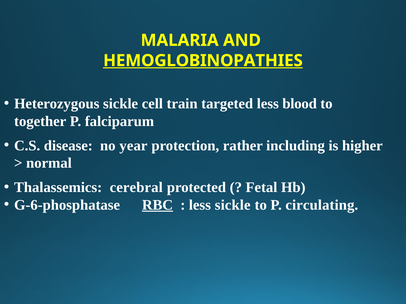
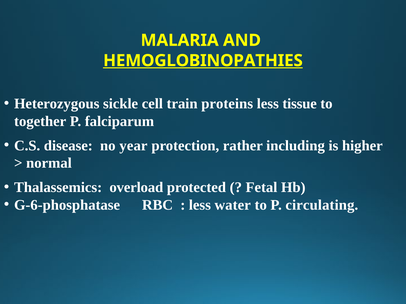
targeted: targeted -> proteins
blood: blood -> tissue
cerebral: cerebral -> overload
RBC underline: present -> none
less sickle: sickle -> water
